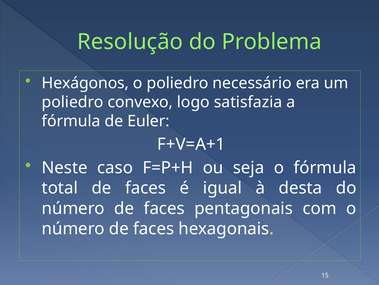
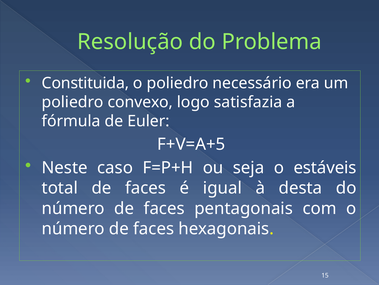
Hexágonos: Hexágonos -> Constituida
F+V=A+1: F+V=A+1 -> F+V=A+5
o fórmula: fórmula -> estáveis
